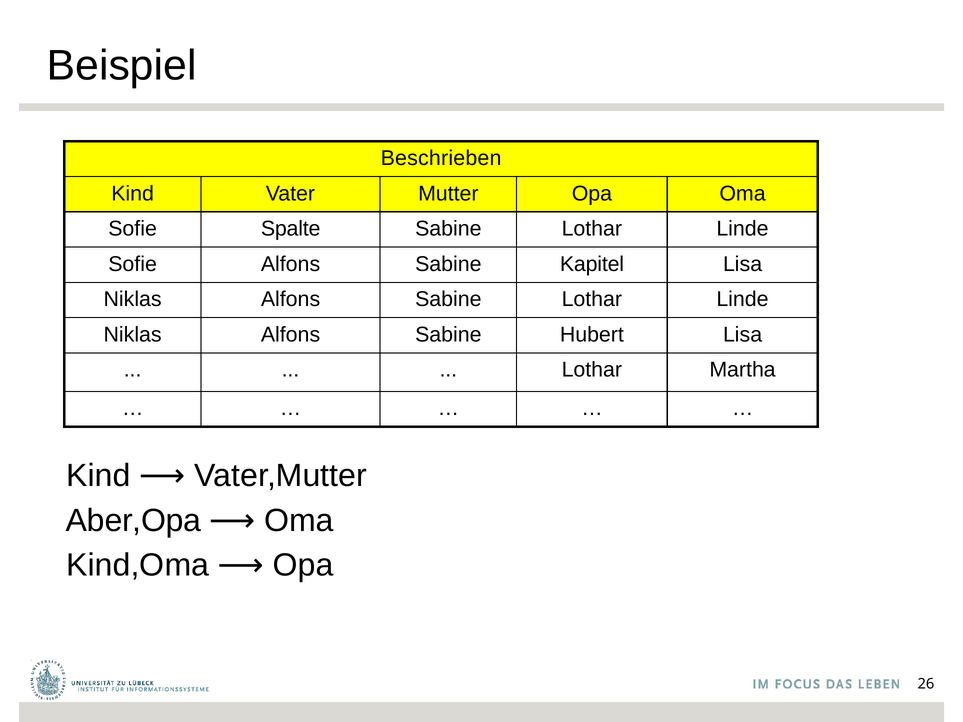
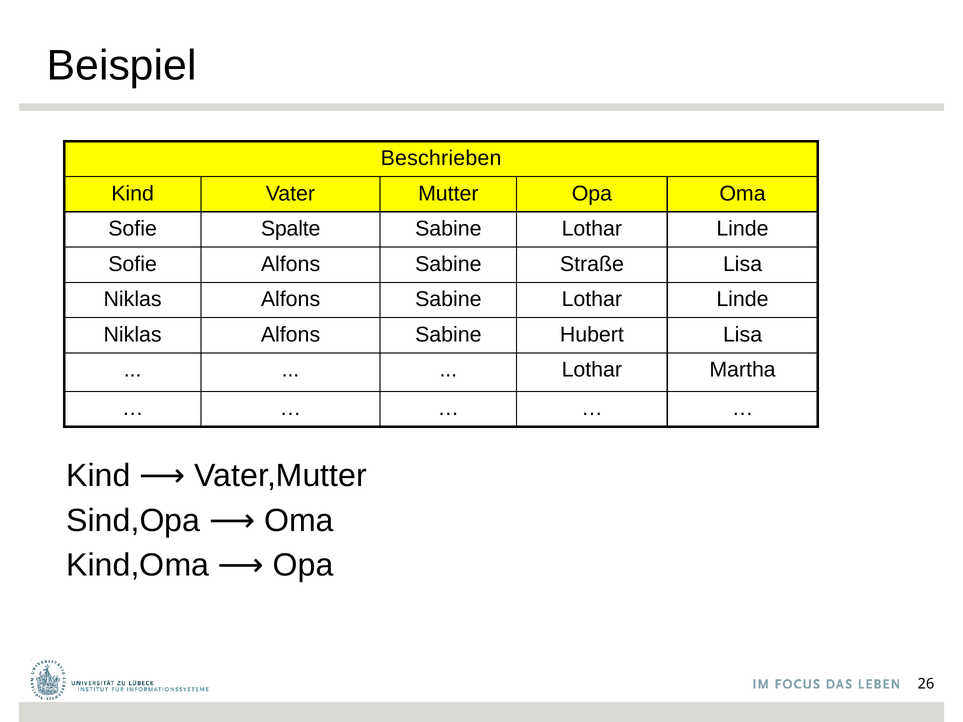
Kapitel: Kapitel -> Straße
Aber,Opa: Aber,Opa -> Sind,Opa
